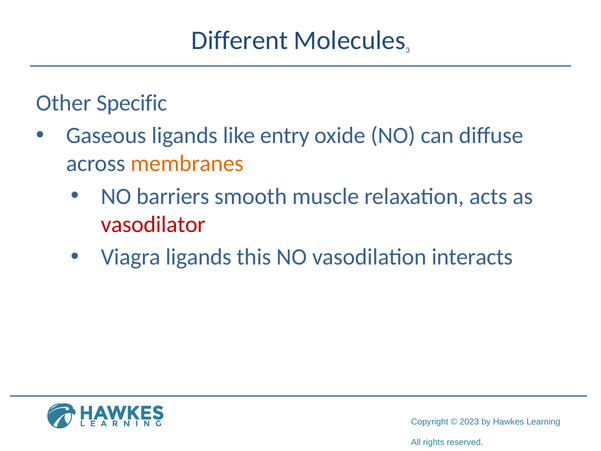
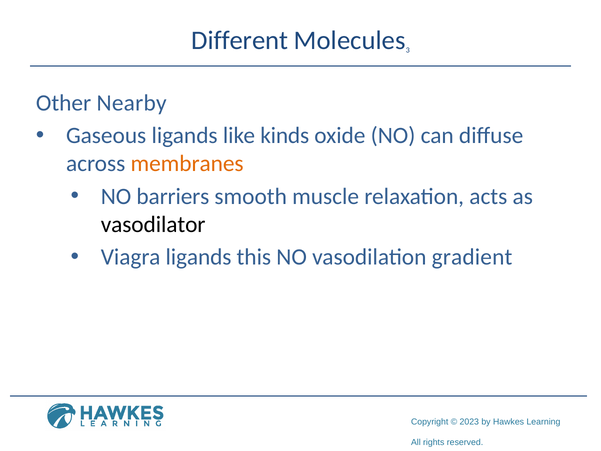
Specific: Specific -> Nearby
entry: entry -> kinds
vasodilator colour: red -> black
interacts: interacts -> gradient
